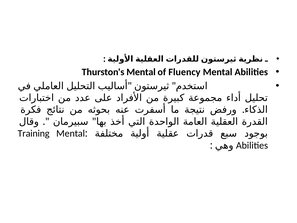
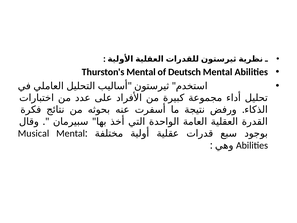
Fluency: Fluency -> Deutsch
Training: Training -> Musical
